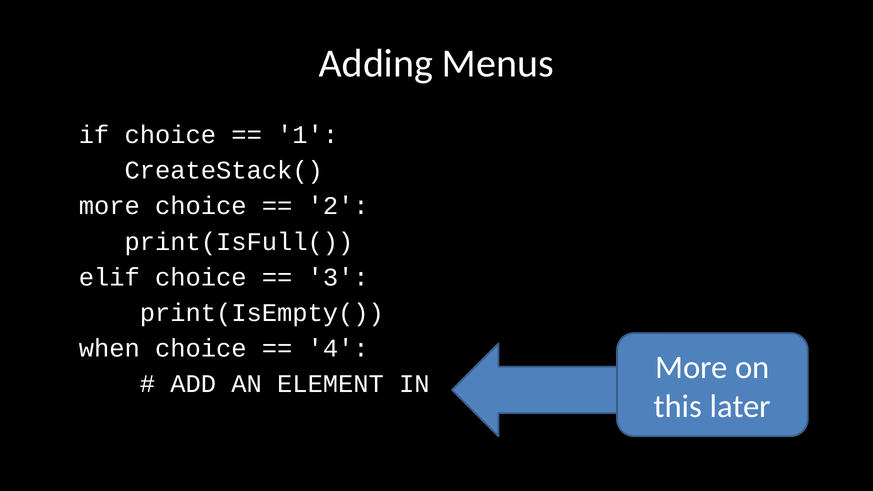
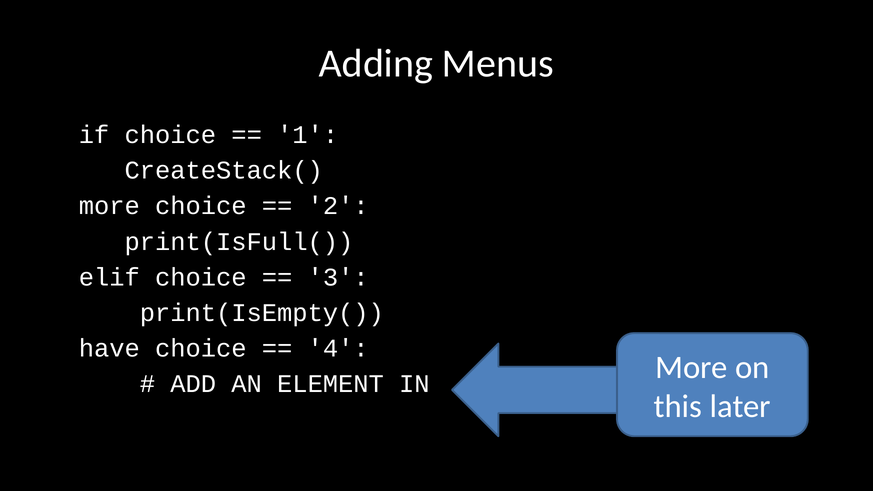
when: when -> have
